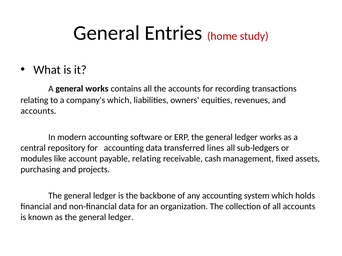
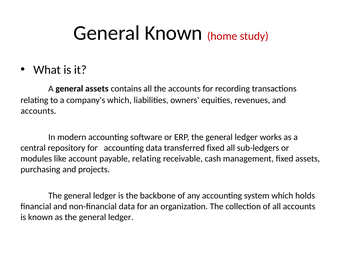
General Entries: Entries -> Known
general works: works -> assets
transferred lines: lines -> fixed
